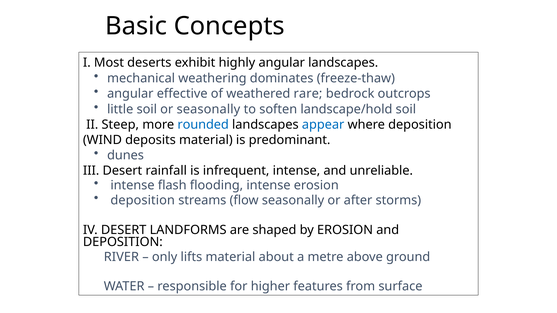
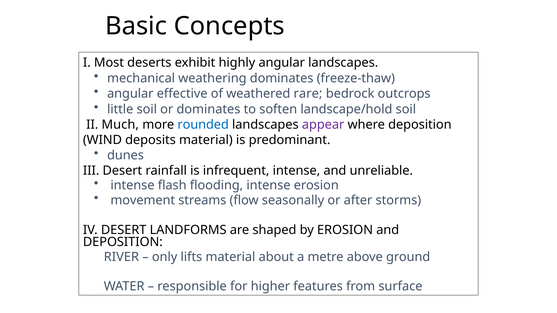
or seasonally: seasonally -> dominates
Steep: Steep -> Much
appear colour: blue -> purple
deposition at (143, 200): deposition -> movement
